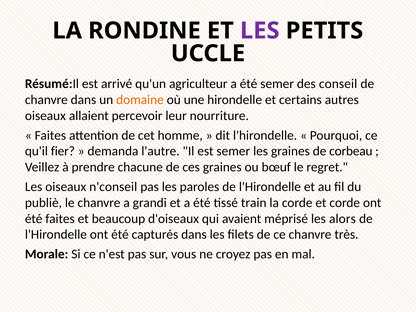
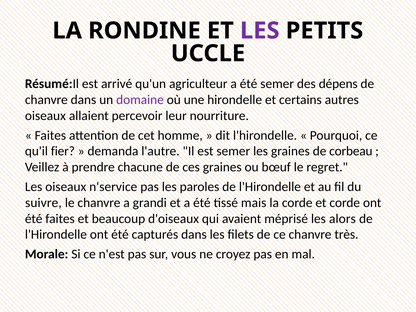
conseil: conseil -> dépens
domaine colour: orange -> purple
n'conseil: n'conseil -> n'service
publiè: publiè -> suivre
train: train -> mais
